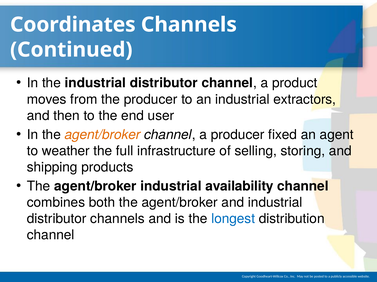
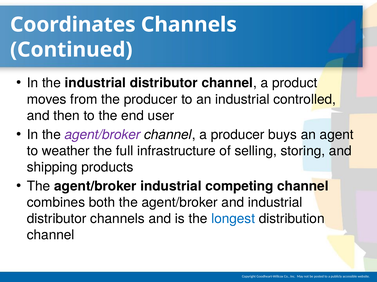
extractors: extractors -> controlled
agent/broker at (103, 135) colour: orange -> purple
fixed: fixed -> buys
availability: availability -> competing
